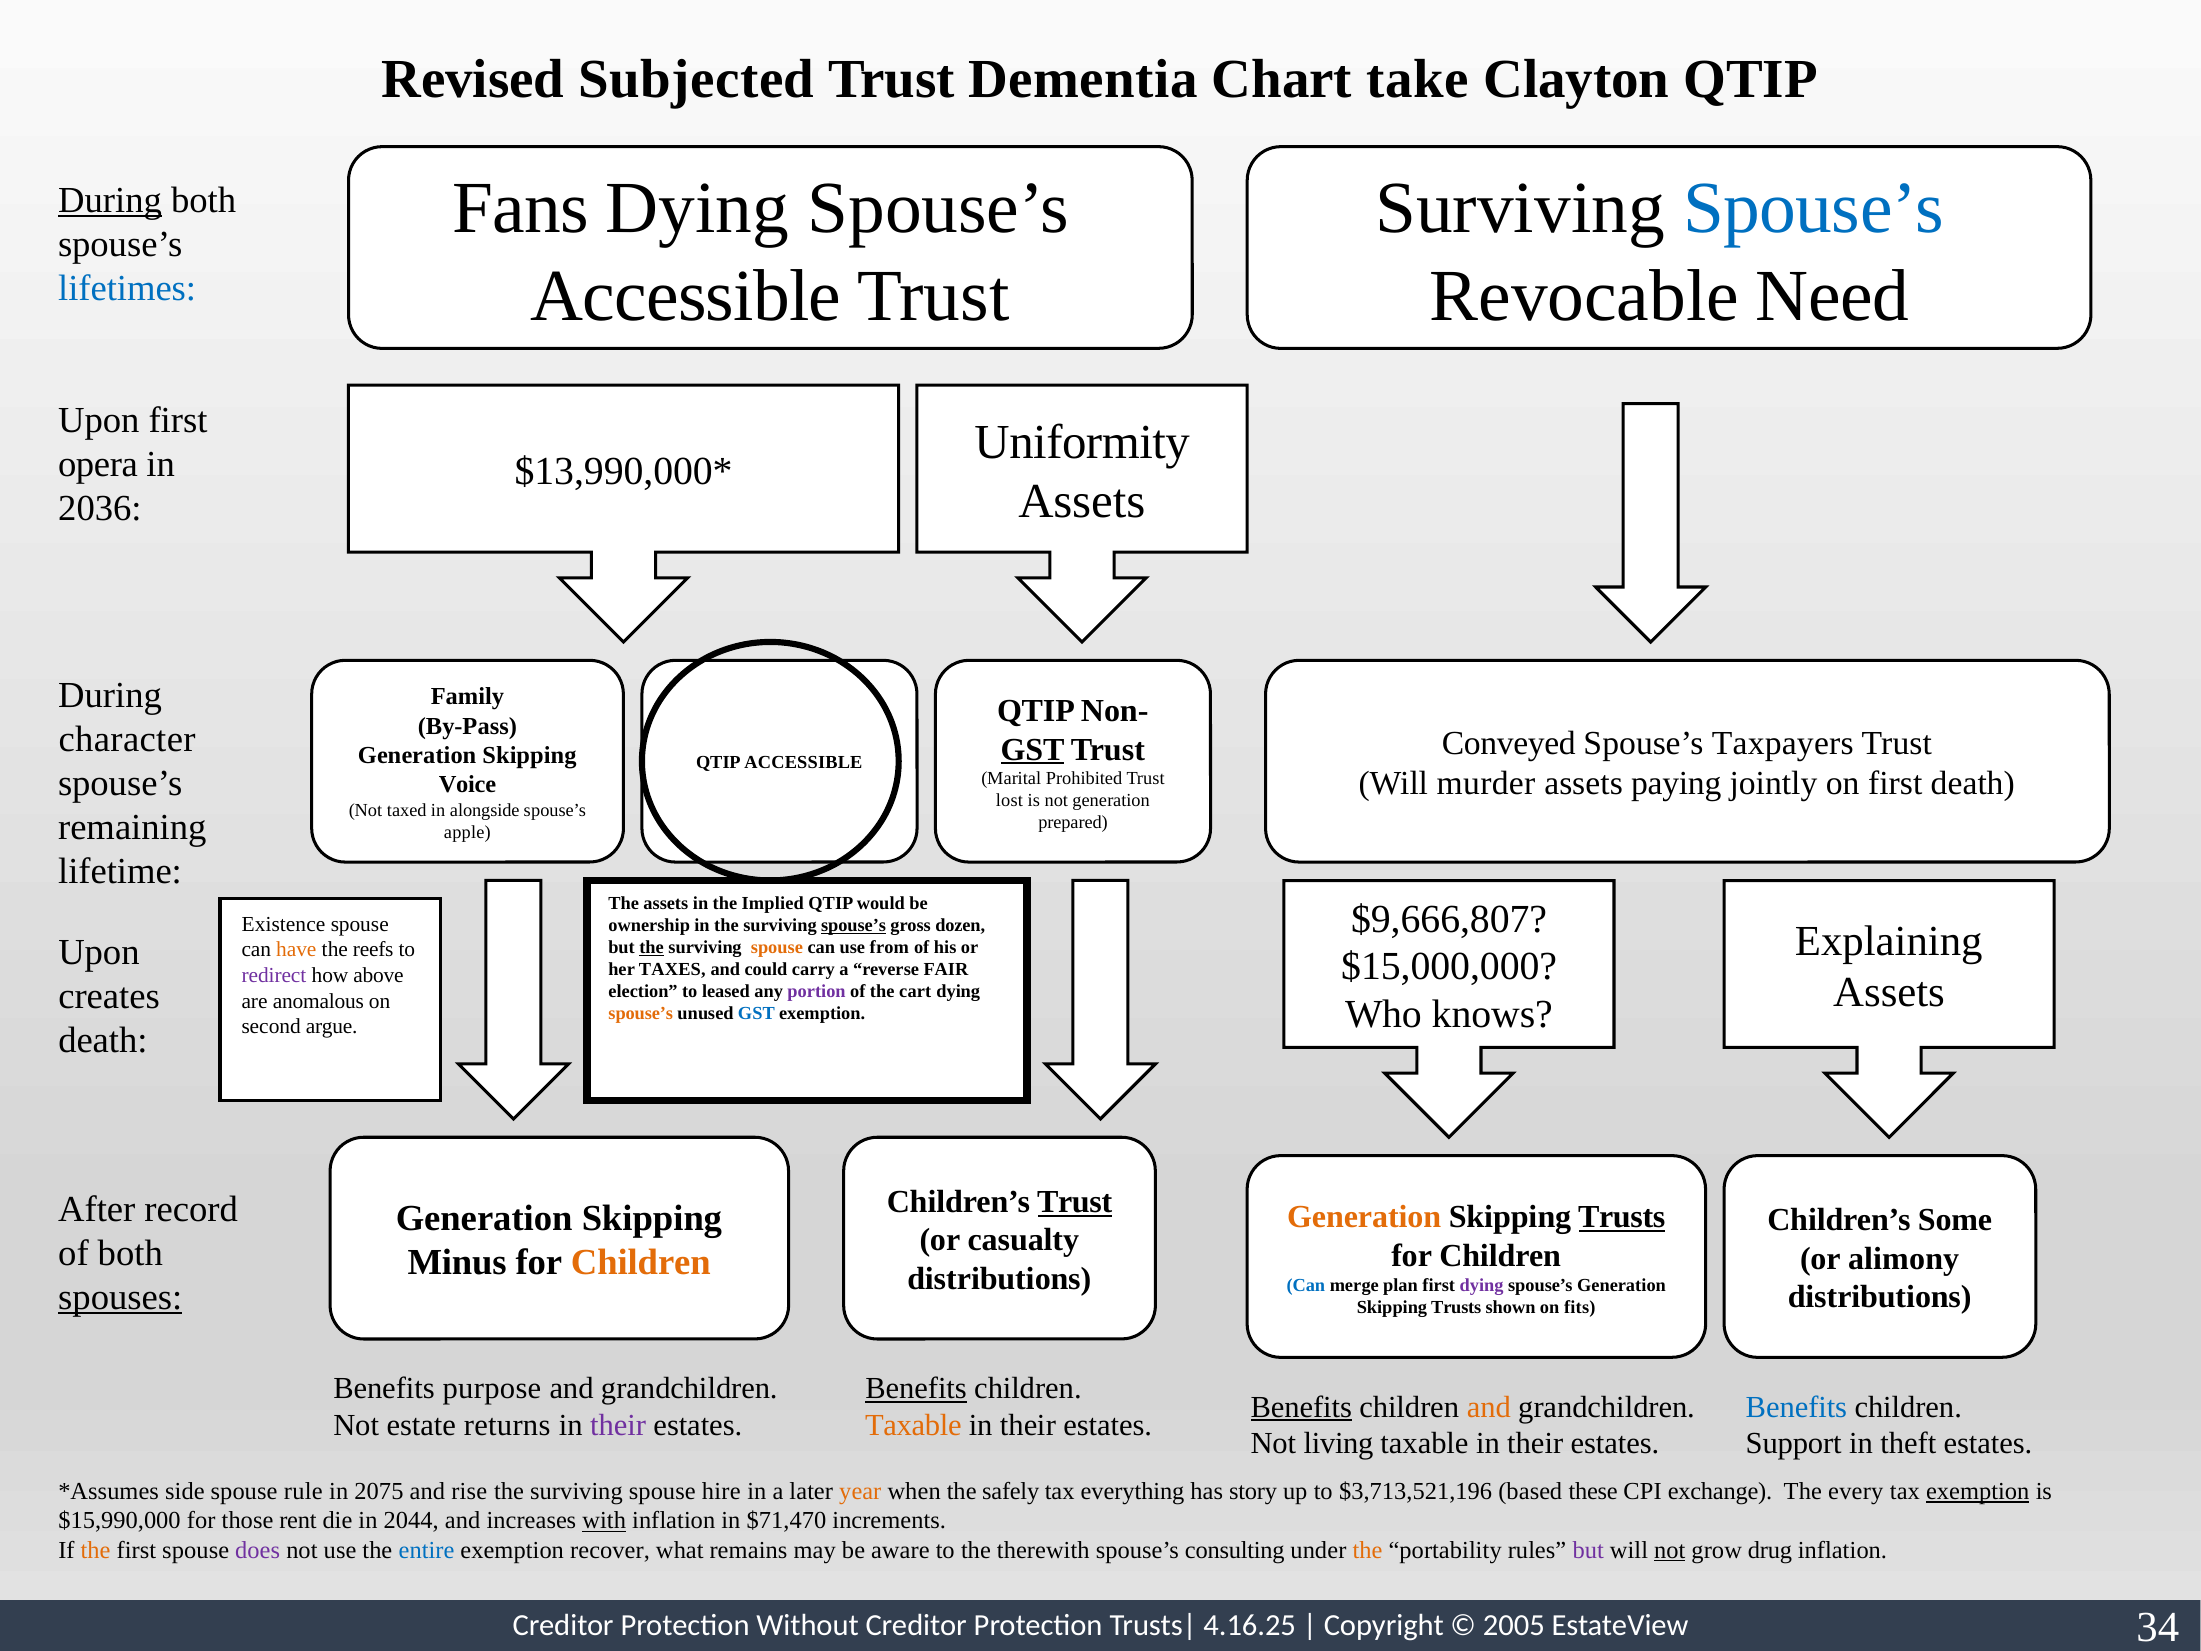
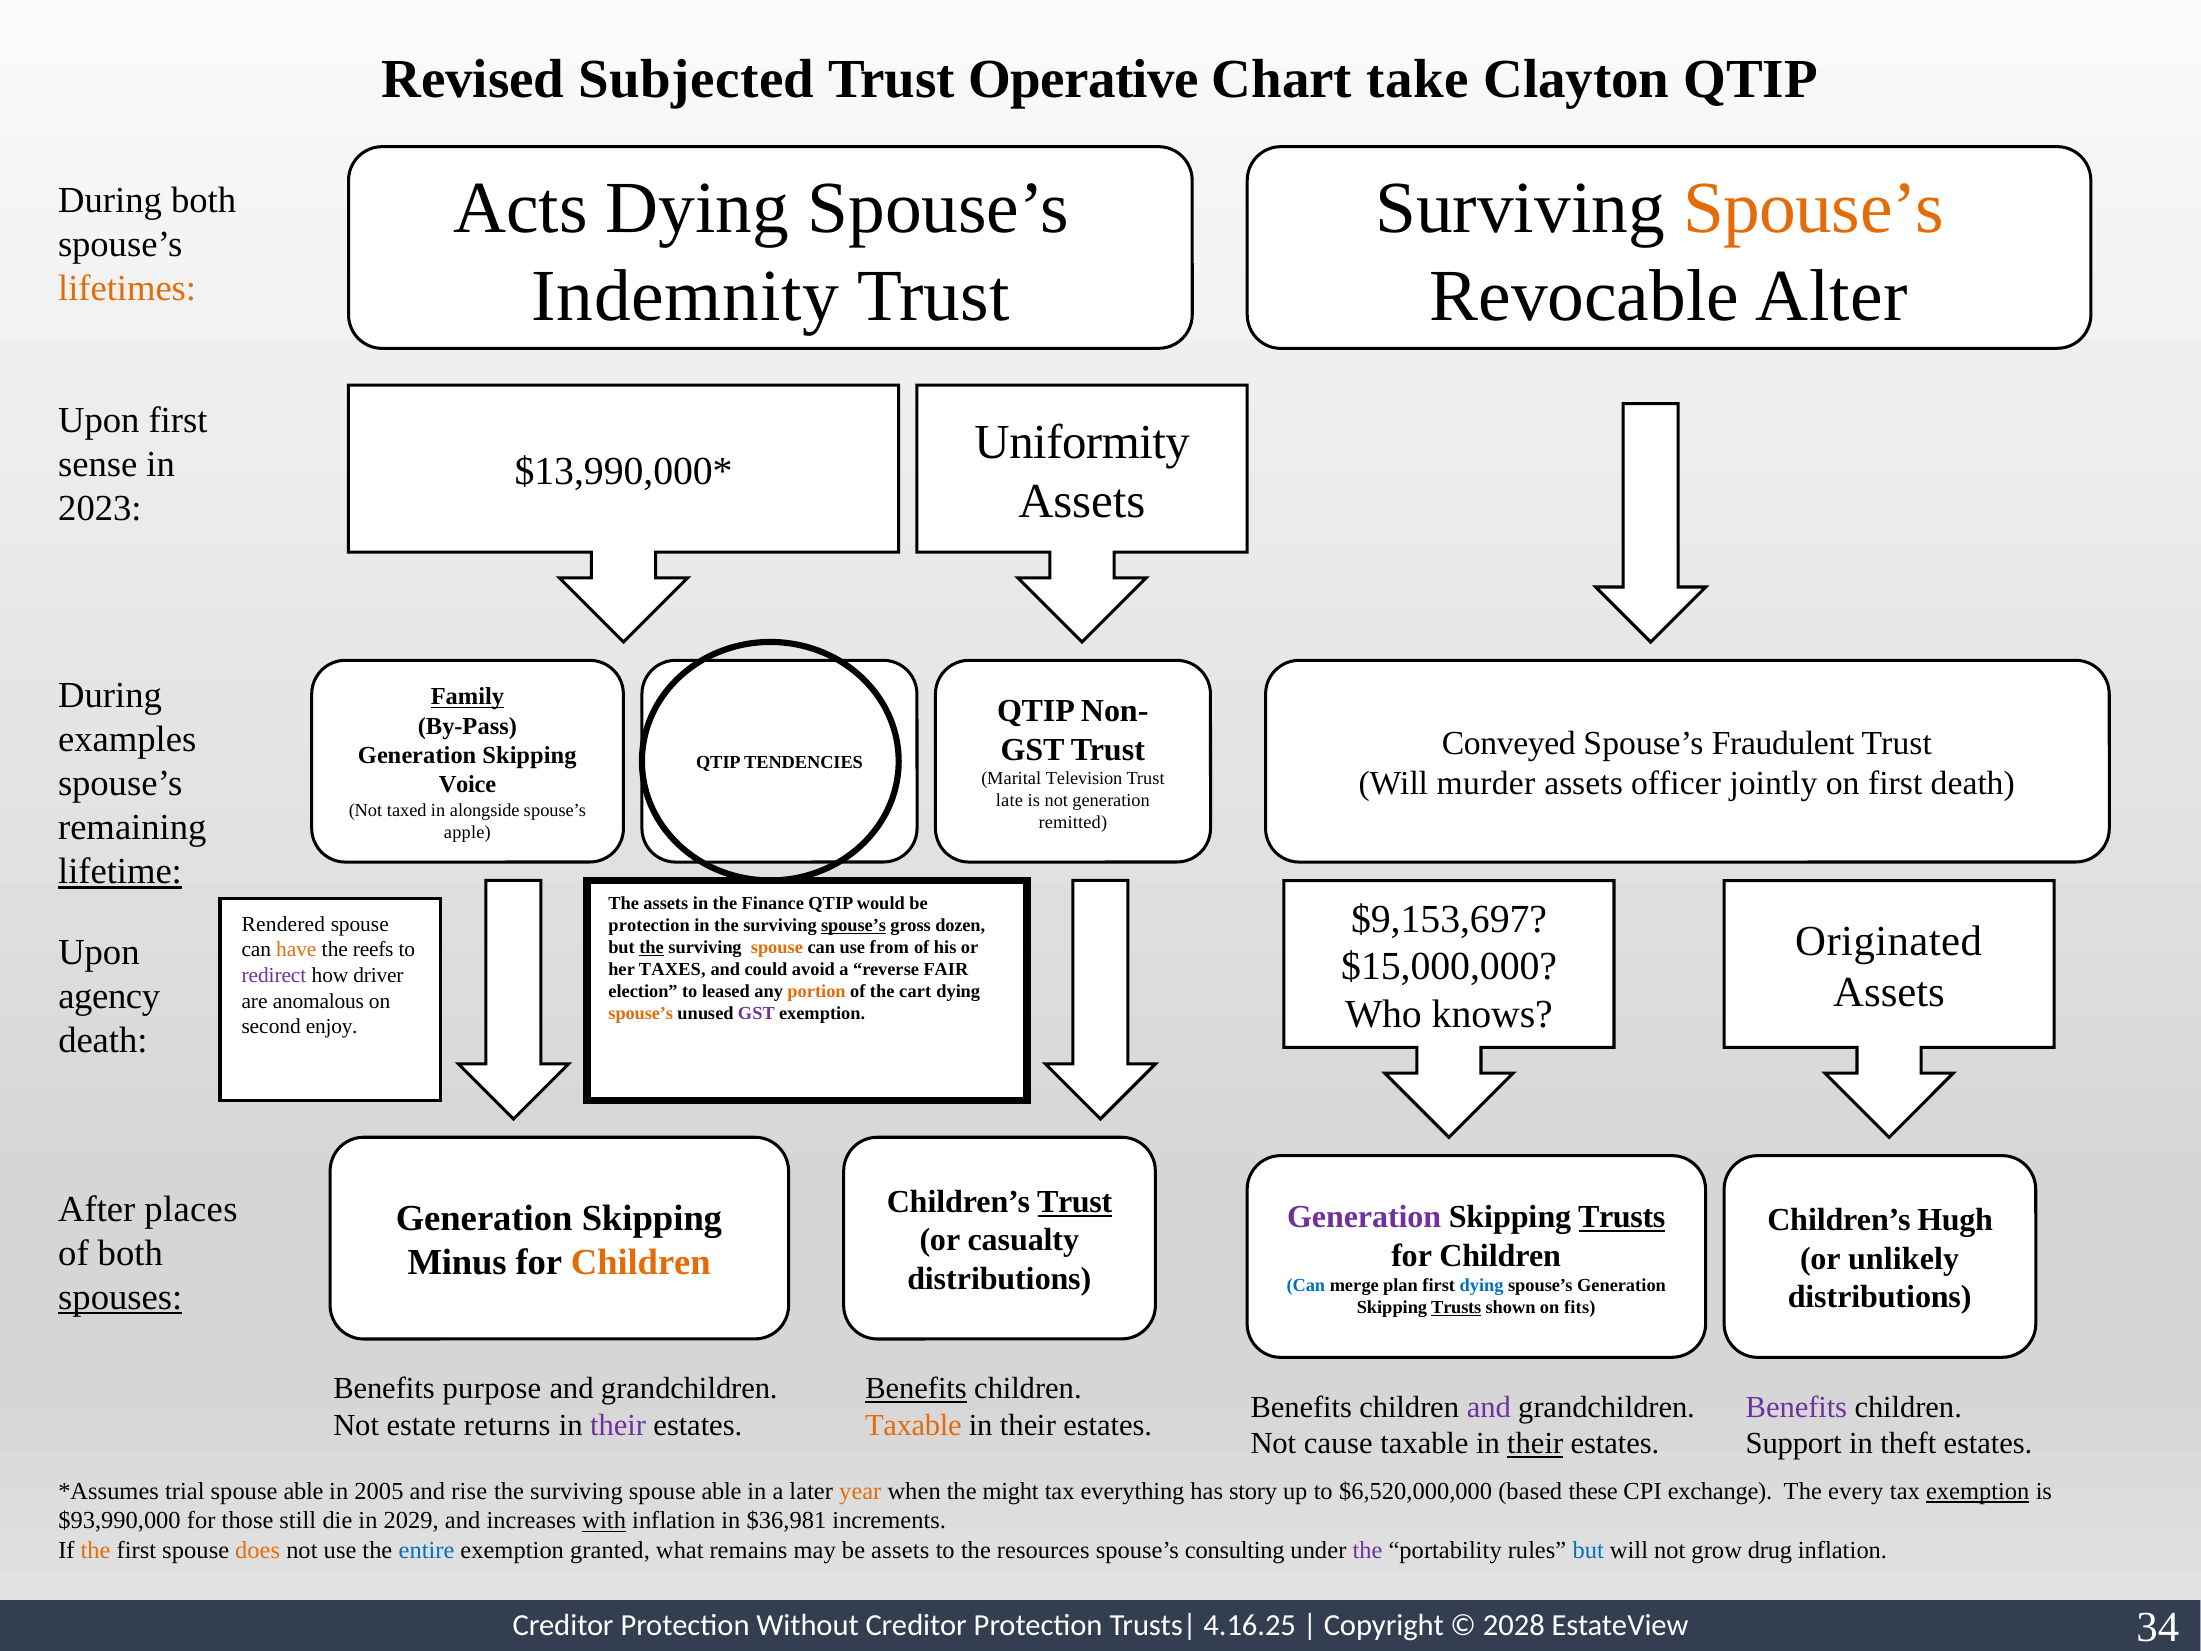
Dementia: Dementia -> Operative
Fans: Fans -> Acts
Spouse’s at (1814, 209) colour: blue -> orange
During at (110, 200) underline: present -> none
Accessible at (686, 296): Accessible -> Indemnity
Need: Need -> Alter
lifetimes colour: blue -> orange
opera: opera -> sense
2036: 2036 -> 2023
Family underline: none -> present
character: character -> examples
Taxpayers: Taxpayers -> Fraudulent
GST at (1033, 749) underline: present -> none
QTIP ACCESSIBLE: ACCESSIBLE -> TENDENCIES
paying: paying -> officer
Prohibited: Prohibited -> Television
lost: lost -> late
prepared: prepared -> remitted
lifetime underline: none -> present
Implied: Implied -> Finance
$9,666,807: $9,666,807 -> $9,153,697
Existence: Existence -> Rendered
ownership at (649, 925): ownership -> protection
Explaining: Explaining -> Originated
carry: carry -> avoid
above: above -> driver
creates: creates -> agency
portion colour: purple -> orange
GST at (756, 1014) colour: blue -> purple
argue: argue -> enjoy
record: record -> places
Generation at (1364, 1217) colour: orange -> purple
Some: Some -> Hugh
alimony: alimony -> unlikely
dying at (1482, 1285) colour: purple -> blue
Trusts at (1456, 1307) underline: none -> present
Benefits at (1301, 1407) underline: present -> none
and at (1489, 1407) colour: orange -> purple
Benefits at (1796, 1407) colour: blue -> purple
living: living -> cause
their at (1535, 1444) underline: none -> present
side: side -> trial
rule at (303, 1491): rule -> able
2075: 2075 -> 2005
surviving spouse hire: hire -> able
safely: safely -> might
$3,713,521,196: $3,713,521,196 -> $6,520,000,000
$15,990,000: $15,990,000 -> $93,990,000
rent: rent -> still
2044: 2044 -> 2029
$71,470: $71,470 -> $36,981
does colour: purple -> orange
recover: recover -> granted
be aware: aware -> assets
therewith: therewith -> resources
the at (1368, 1550) colour: orange -> purple
but at (1588, 1550) colour: purple -> blue
not at (1670, 1550) underline: present -> none
2005: 2005 -> 2028
